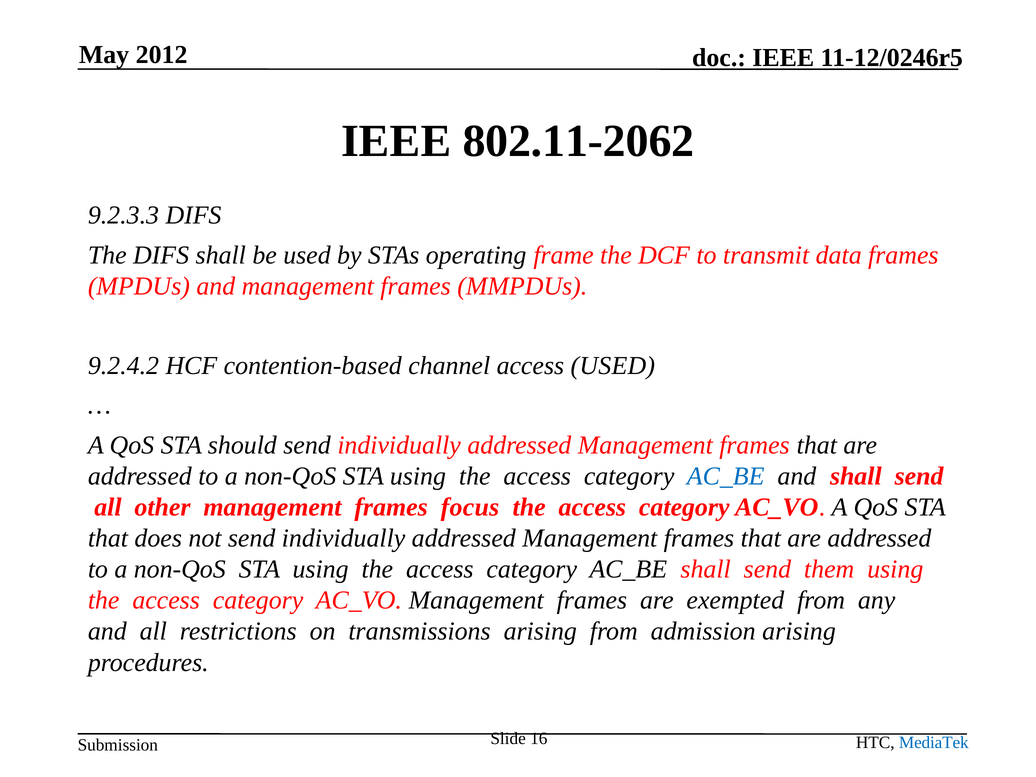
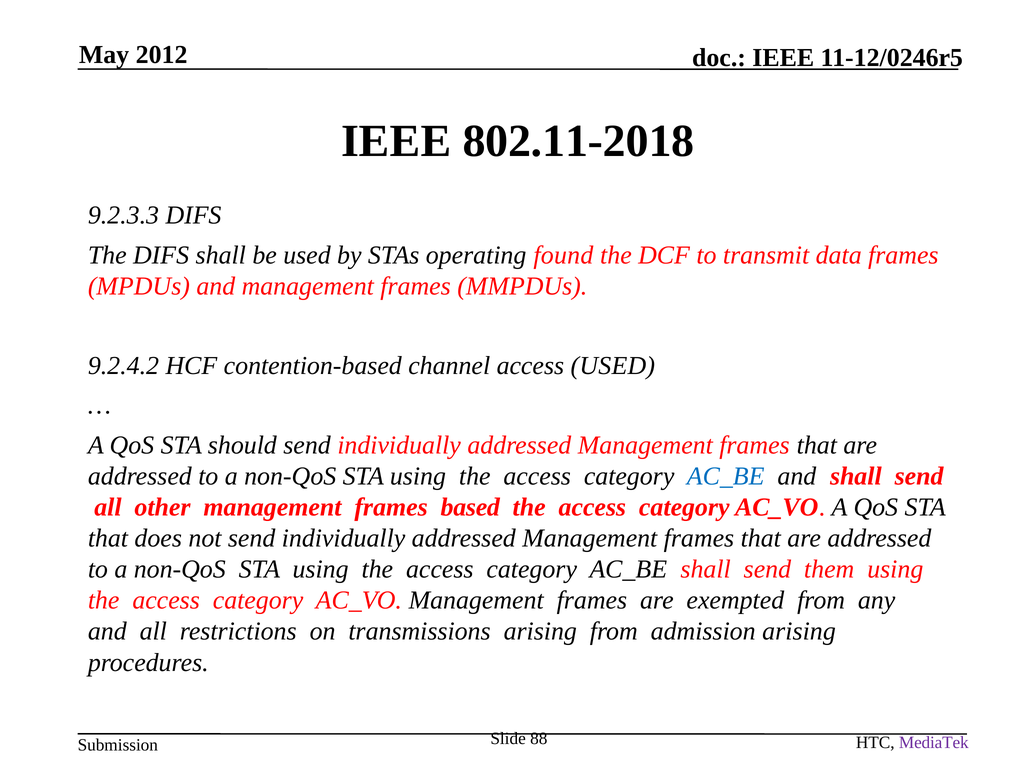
802.11-2062: 802.11-2062 -> 802.11-2018
frame: frame -> found
focus: focus -> based
16: 16 -> 88
MediaTek colour: blue -> purple
